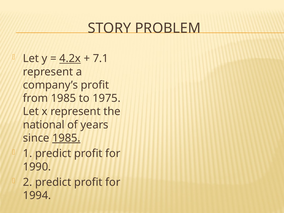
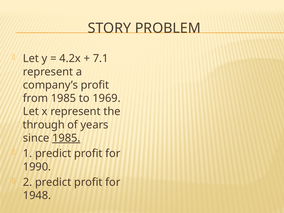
4.2x underline: present -> none
1975: 1975 -> 1969
national: national -> through
1994: 1994 -> 1948
